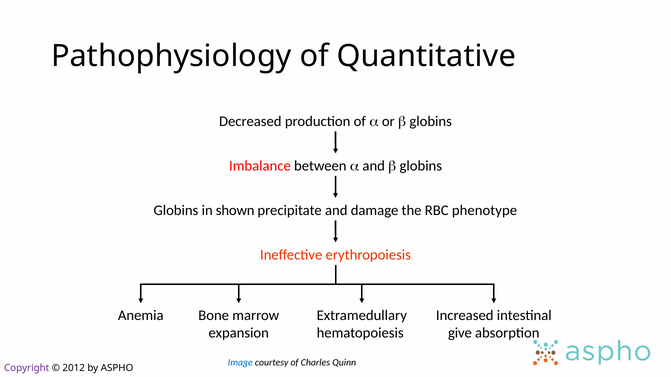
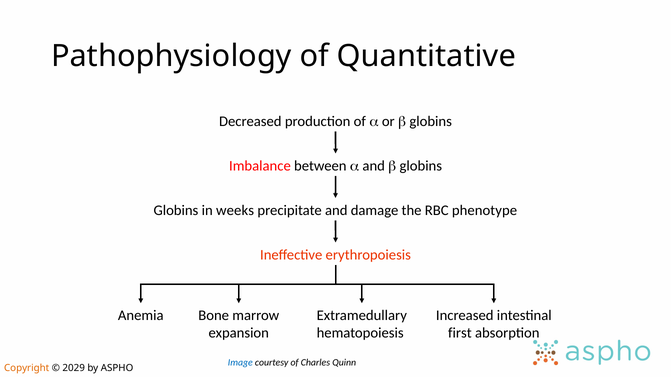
shown: shown -> weeks
give: give -> first
Copyright colour: purple -> orange
2012: 2012 -> 2029
